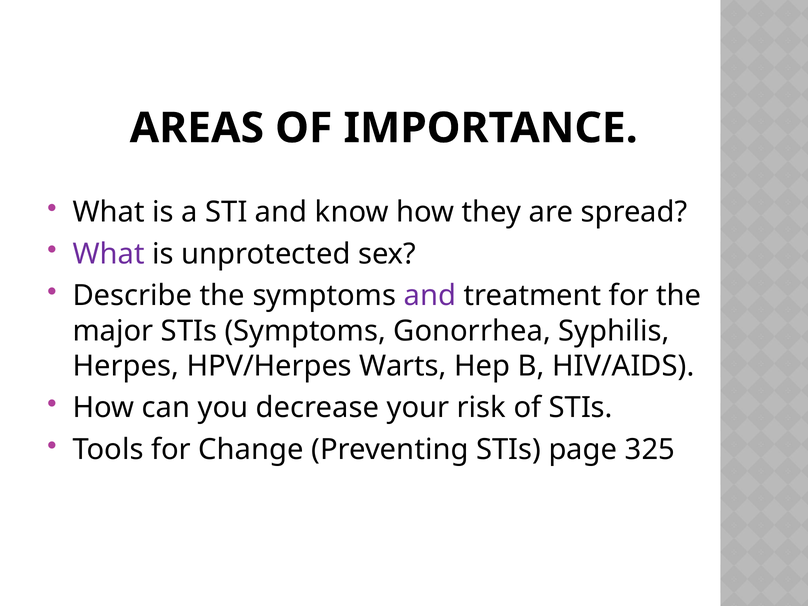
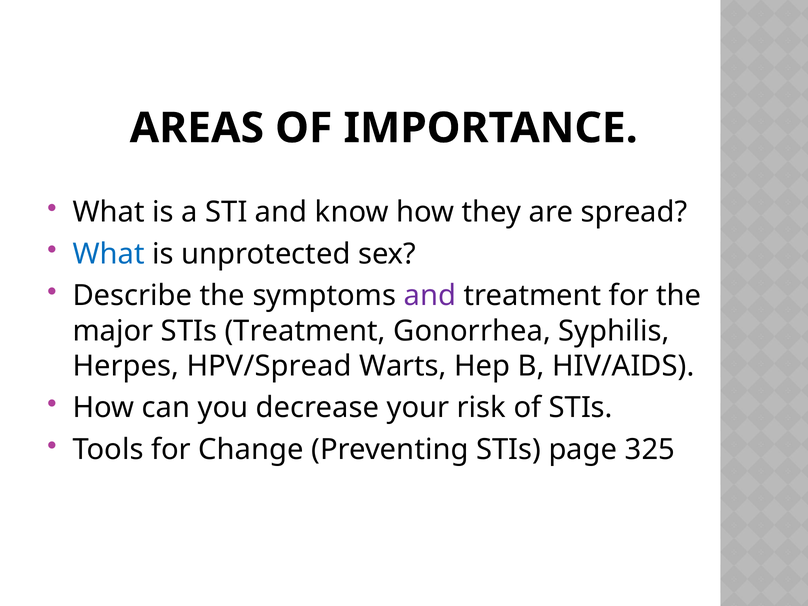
What at (109, 254) colour: purple -> blue
STIs Symptoms: Symptoms -> Treatment
HPV/Herpes: HPV/Herpes -> HPV/Spread
